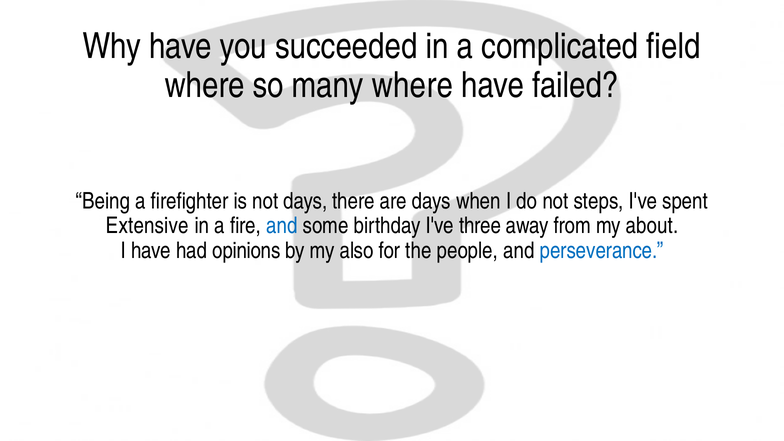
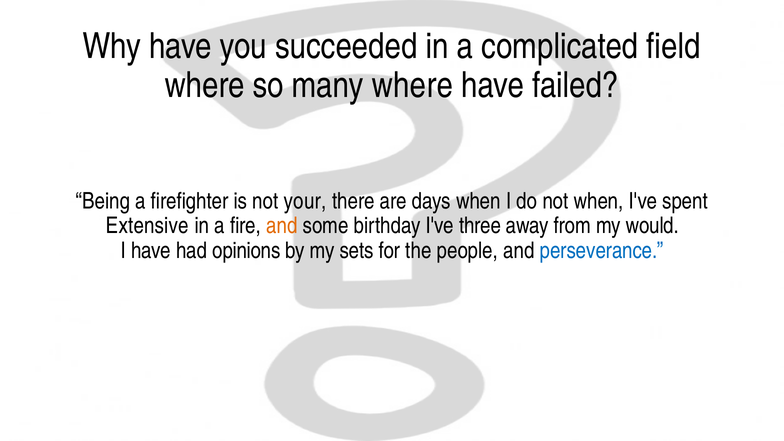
not days: days -> your
not steps: steps -> when
and at (282, 226) colour: blue -> orange
about: about -> would
also: also -> sets
